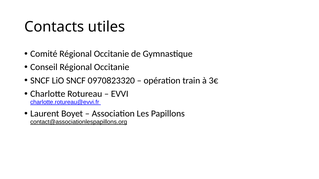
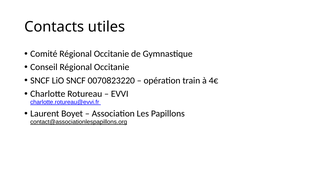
0970823320: 0970823320 -> 0070823220
3€: 3€ -> 4€
